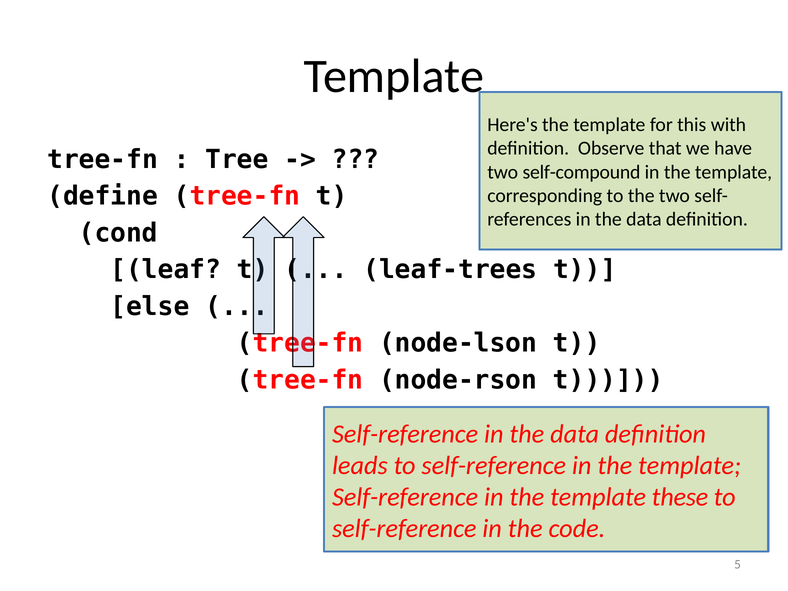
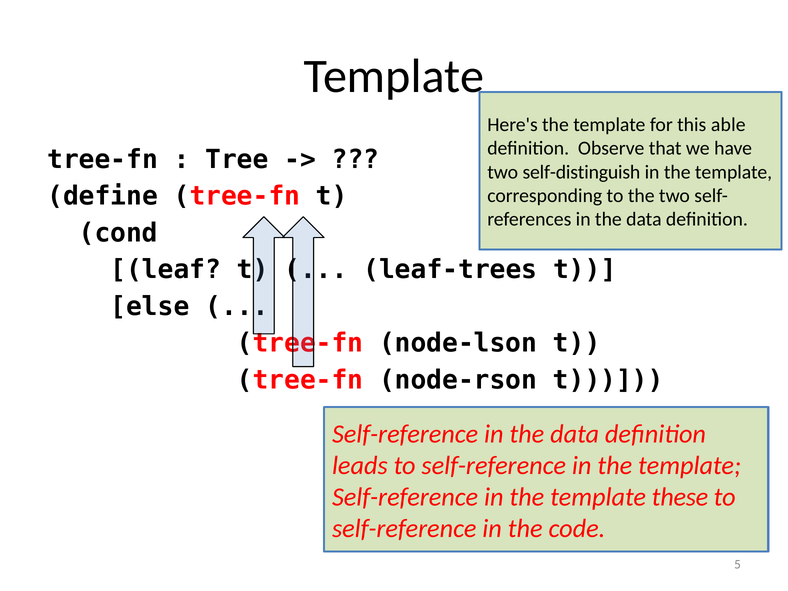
with: with -> able
self-compound: self-compound -> self-distinguish
